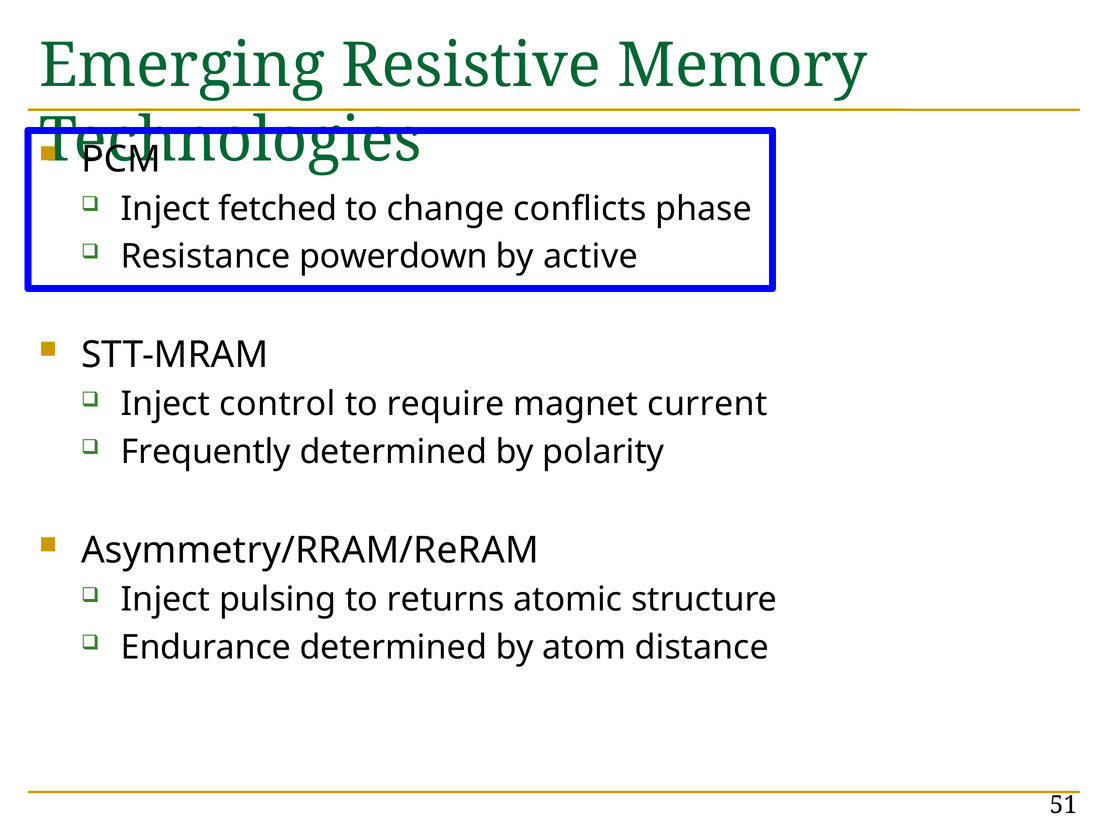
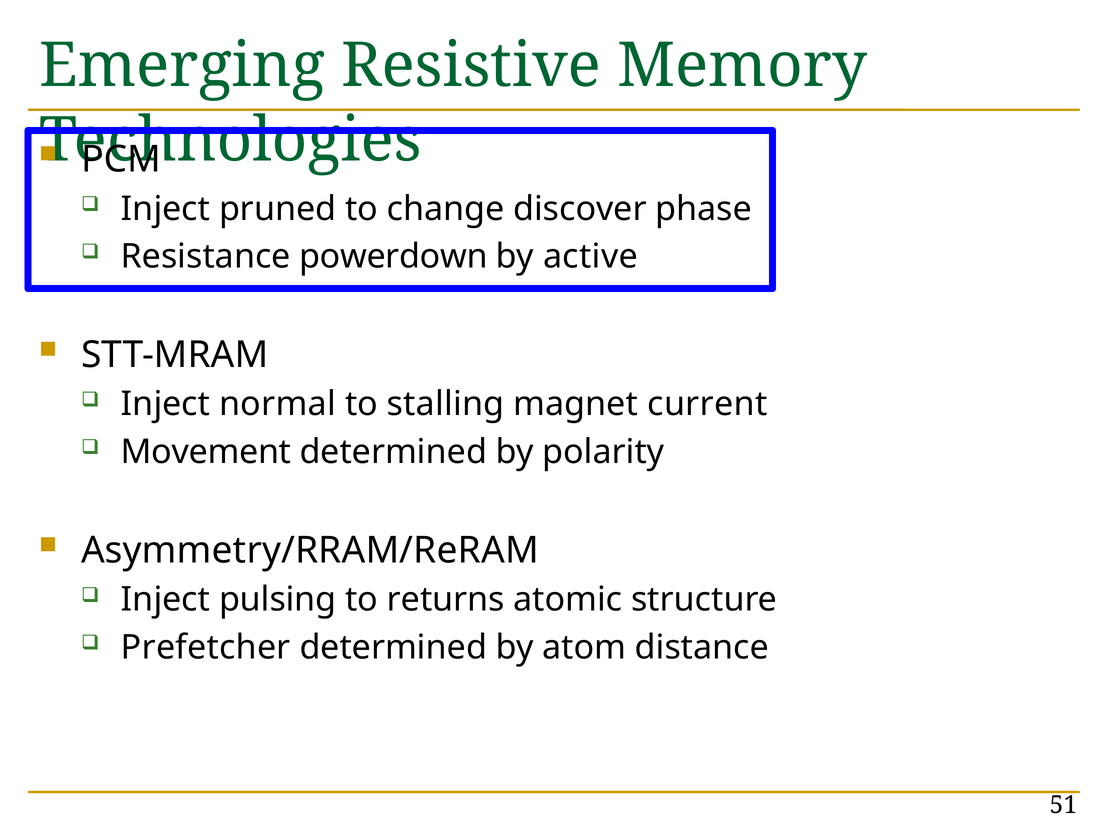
fetched: fetched -> pruned
conflicts: conflicts -> discover
control: control -> normal
require: require -> stalling
Frequently: Frequently -> Movement
Endurance: Endurance -> Prefetcher
